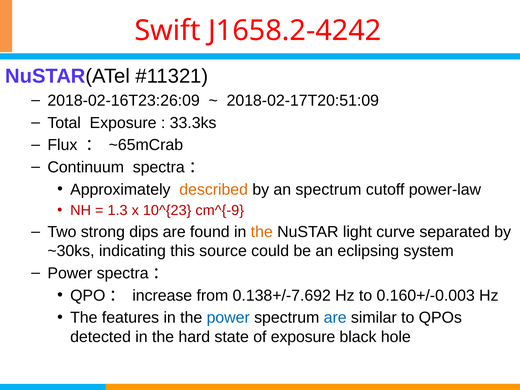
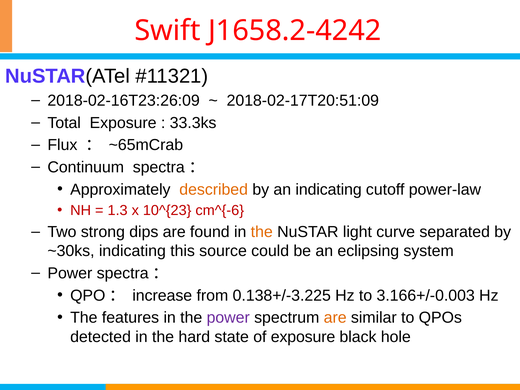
an spectrum: spectrum -> indicating
cm^{-9: cm^{-9 -> cm^{-6
0.138+/-7.692: 0.138+/-7.692 -> 0.138+/-3.225
0.160+/-0.003: 0.160+/-0.003 -> 3.166+/-0.003
power at (228, 318) colour: blue -> purple
are at (335, 318) colour: blue -> orange
